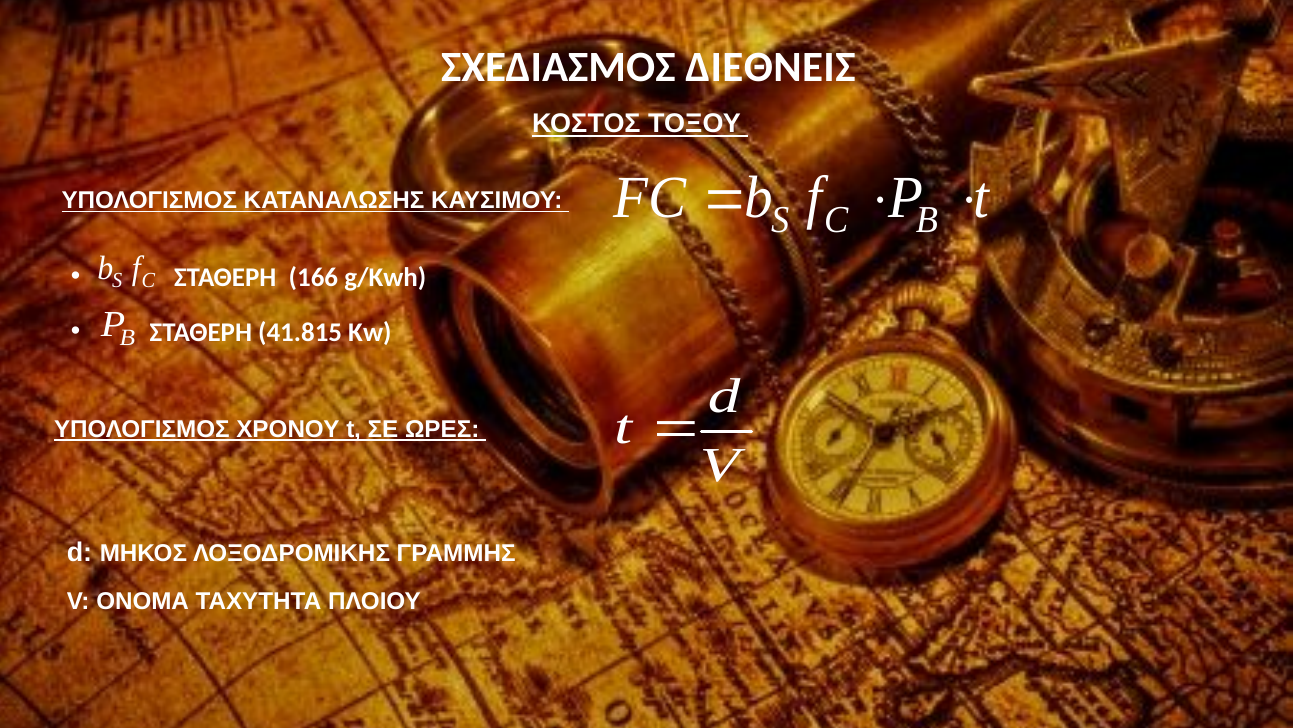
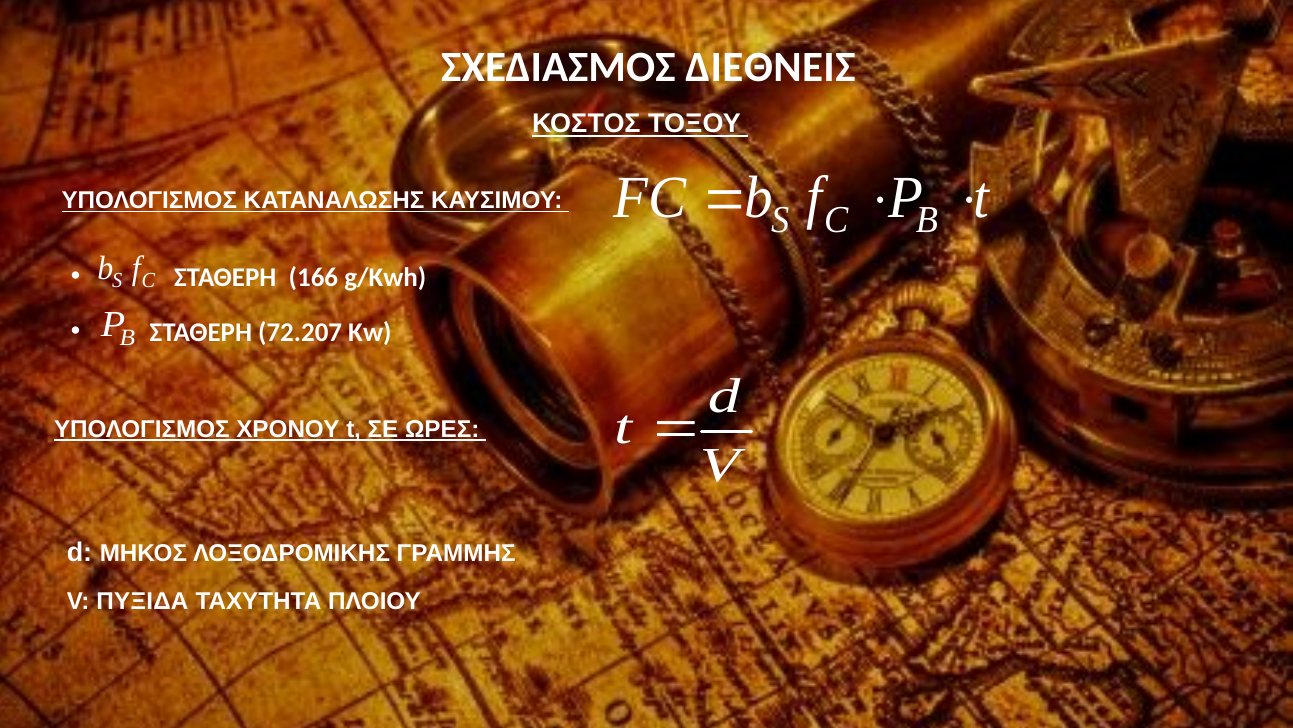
41.815: 41.815 -> 72.207
ΟΝΟΜΑ: ΟΝΟΜΑ -> ΠΥΞΙΔΑ
